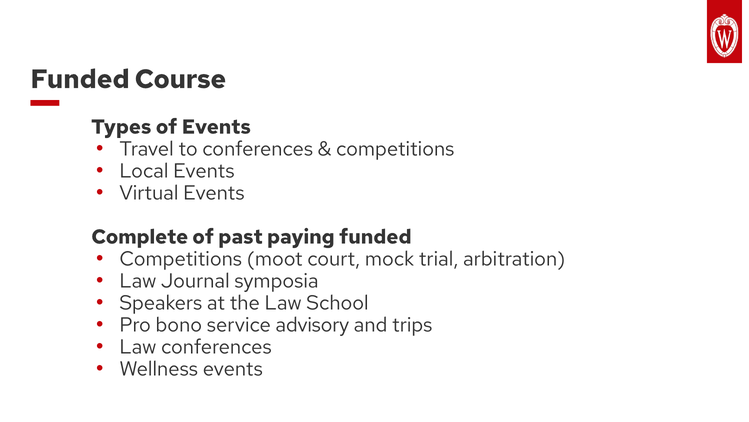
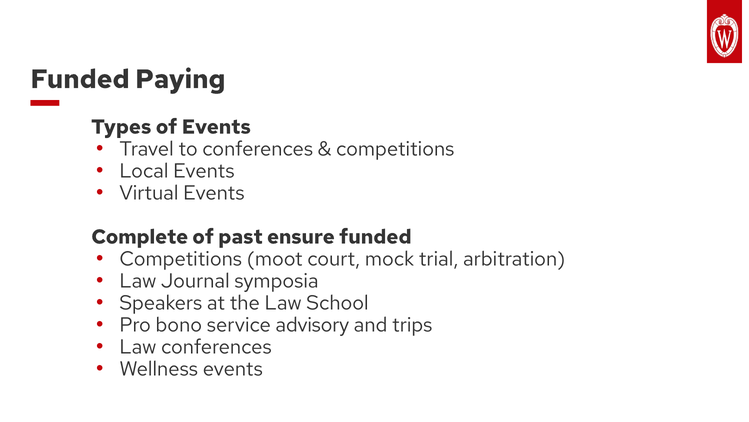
Course: Course -> Paying
paying: paying -> ensure
